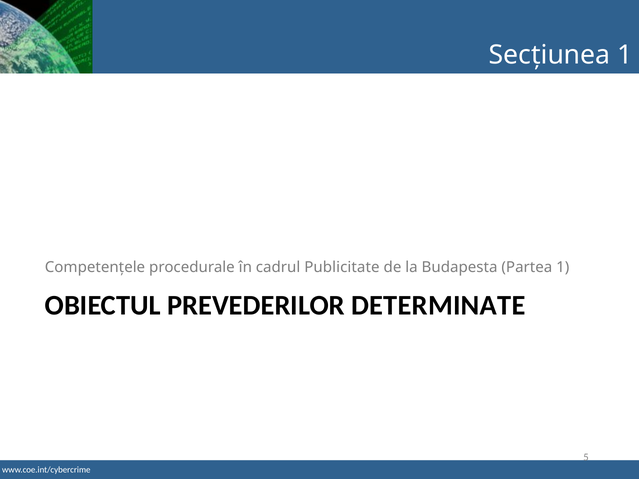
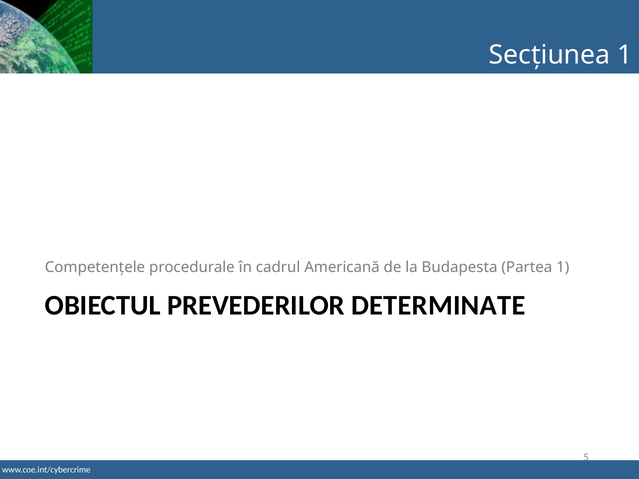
Publicitate: Publicitate -> Americană
